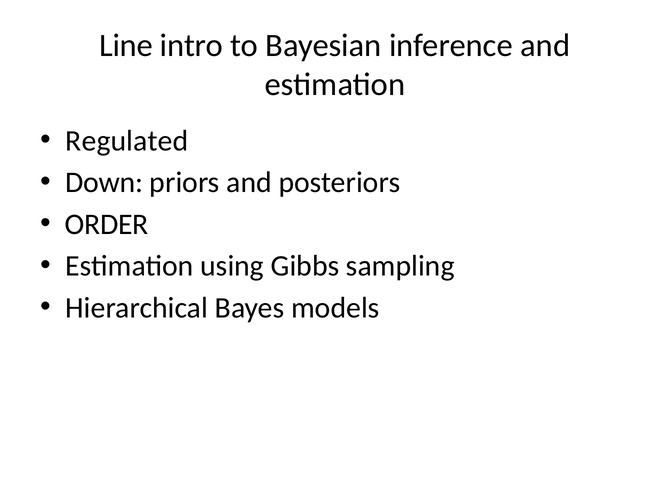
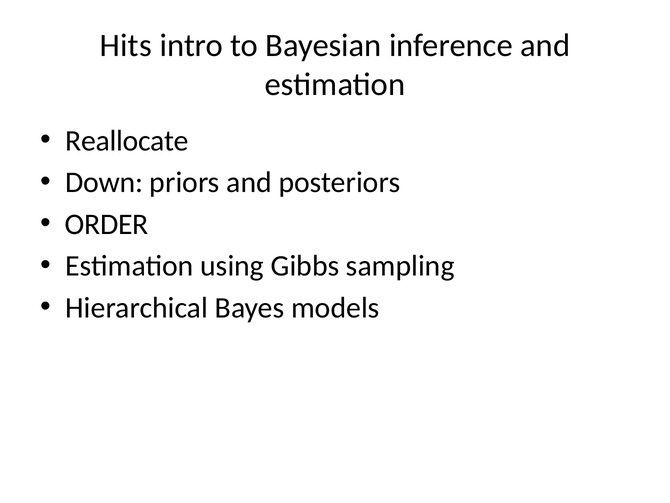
Line: Line -> Hits
Regulated: Regulated -> Reallocate
